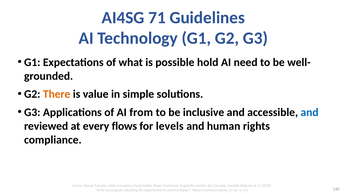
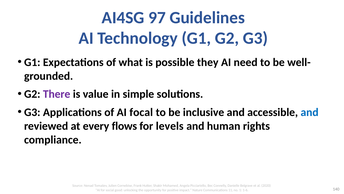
71: 71 -> 97
hold: hold -> they
There colour: orange -> purple
from: from -> focal
